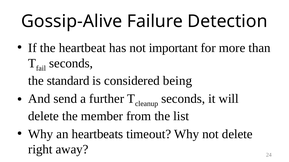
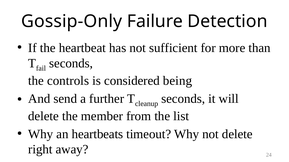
Gossip-Alive: Gossip-Alive -> Gossip-Only
important: important -> sufficient
standard: standard -> controls
